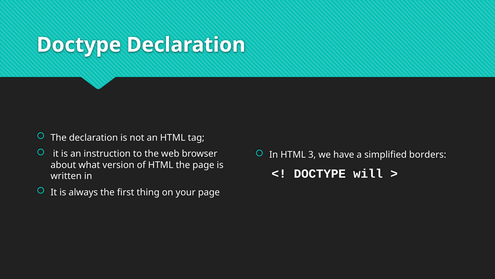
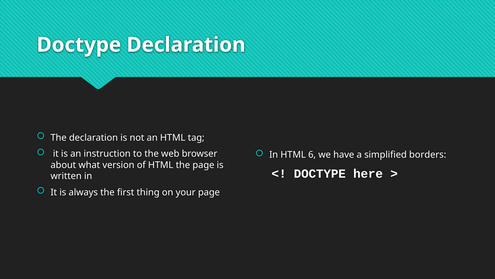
3: 3 -> 6
will: will -> here
